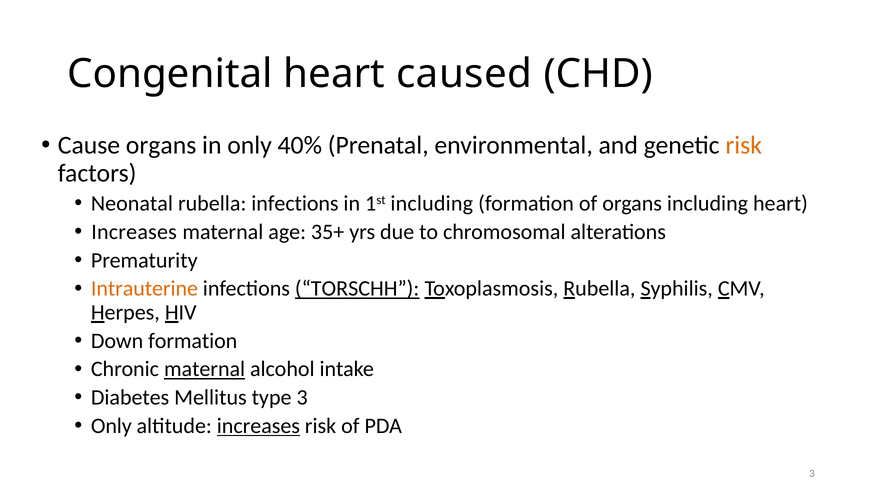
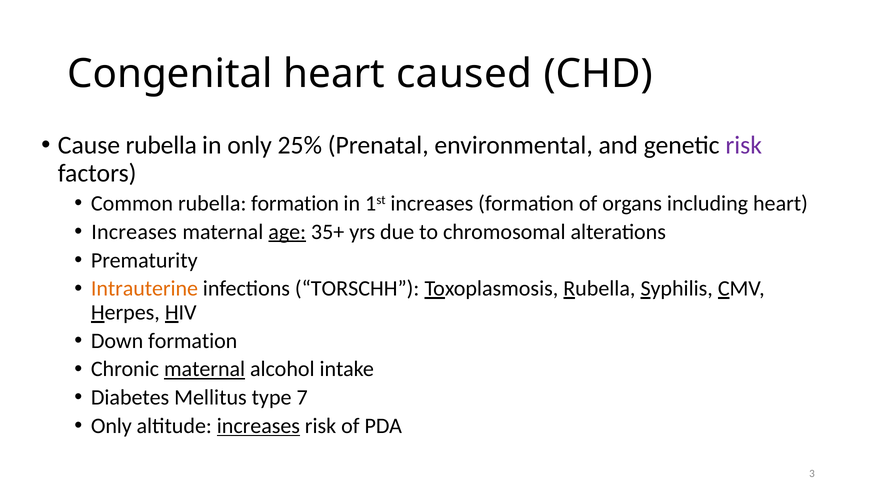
Cause organs: organs -> rubella
40%: 40% -> 25%
risk at (744, 145) colour: orange -> purple
Neonatal: Neonatal -> Common
rubella infections: infections -> formation
1st including: including -> increases
age underline: none -> present
TORSCHH underline: present -> none
type 3: 3 -> 7
